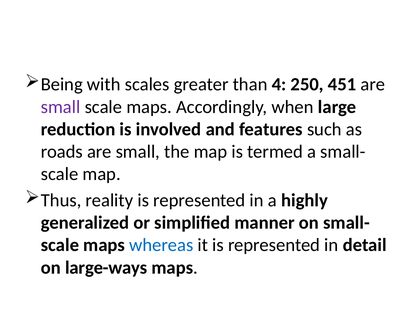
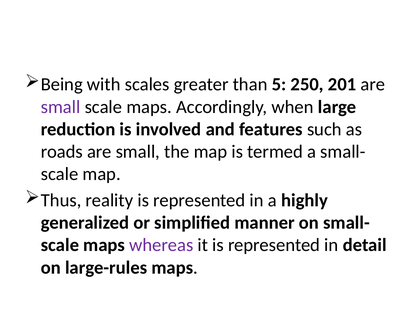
4: 4 -> 5
451: 451 -> 201
whereas colour: blue -> purple
large-ways: large-ways -> large-rules
